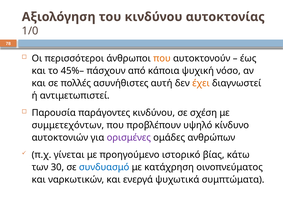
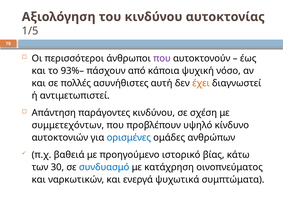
1/0: 1/0 -> 1/5
που at (162, 58) colour: orange -> purple
45%–: 45%– -> 93%–
Παρουσία: Παρουσία -> Απάντηση
ορισμένες colour: purple -> blue
γίνεται: γίνεται -> βαθειά
